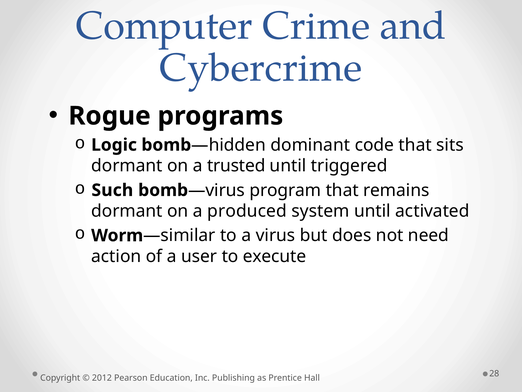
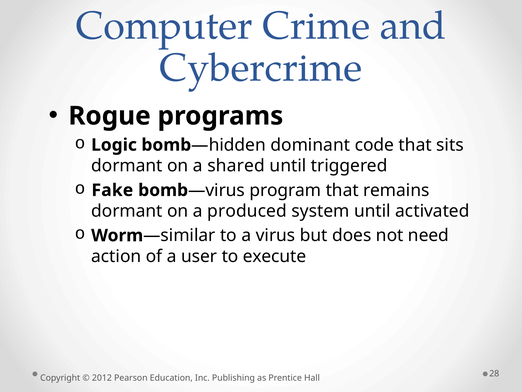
trusted: trusted -> shared
Such: Such -> Fake
